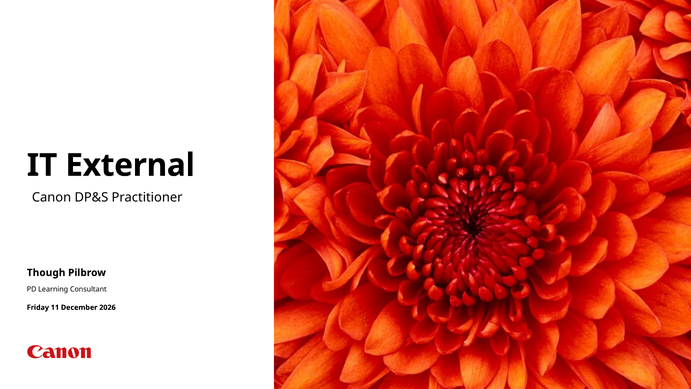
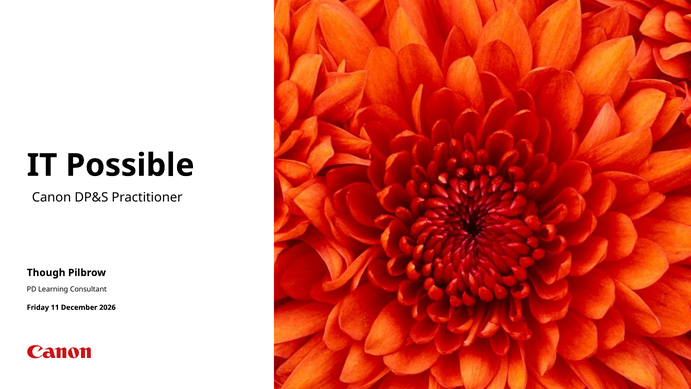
External: External -> Possible
